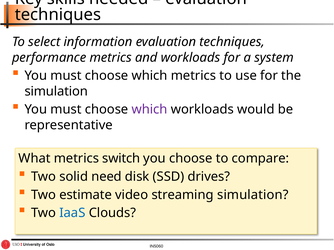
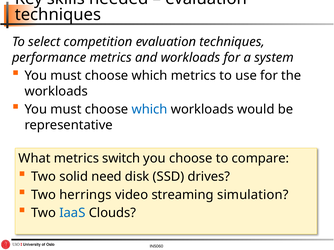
information: information -> competition
simulation at (56, 91): simulation -> workloads
which at (150, 110) colour: purple -> blue
estimate: estimate -> herrings
